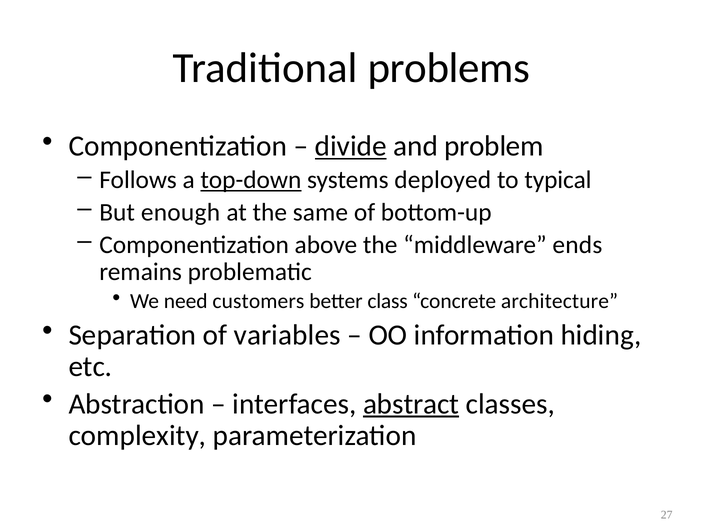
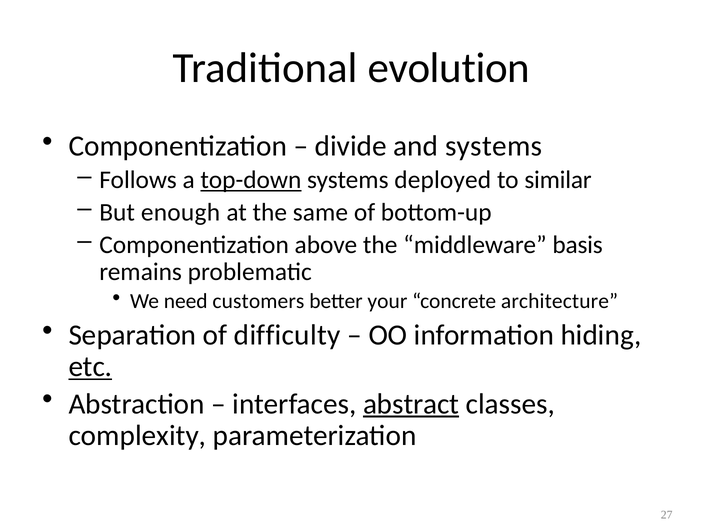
problems: problems -> evolution
divide underline: present -> none
and problem: problem -> systems
typical: typical -> similar
ends: ends -> basis
class: class -> your
variables: variables -> difficulty
etc underline: none -> present
